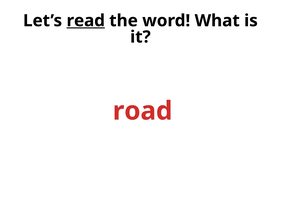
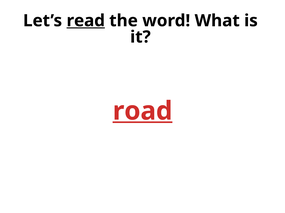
road underline: none -> present
